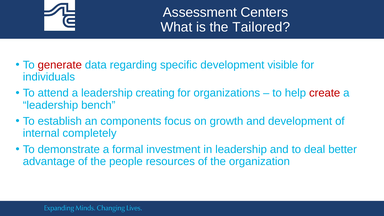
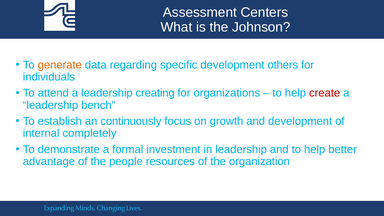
Tailored: Tailored -> Johnson
generate colour: red -> orange
visible: visible -> others
components: components -> continuously
and to deal: deal -> help
